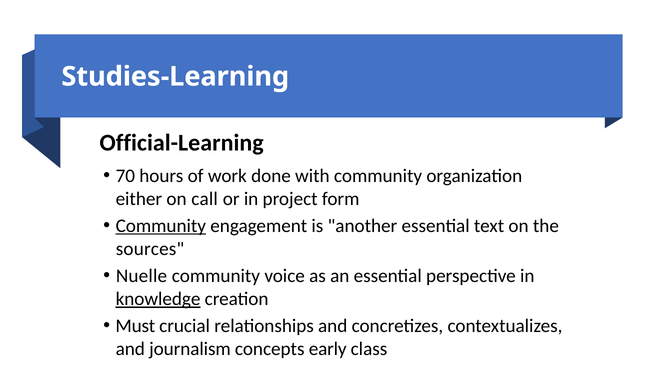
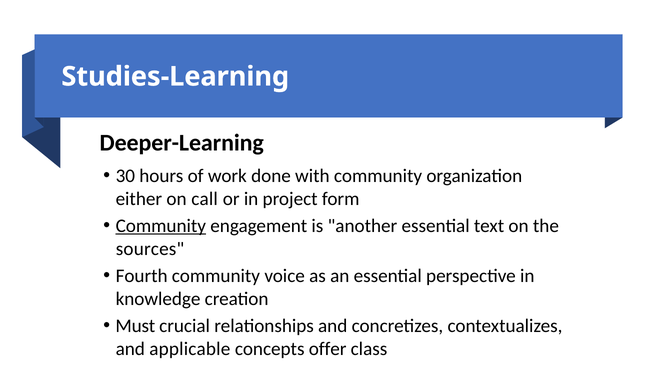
Official-Learning: Official-Learning -> Deeper-Learning
70: 70 -> 30
Nuelle: Nuelle -> Fourth
knowledge underline: present -> none
journalism: journalism -> applicable
early: early -> offer
